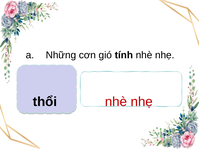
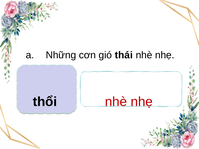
tính: tính -> thái
